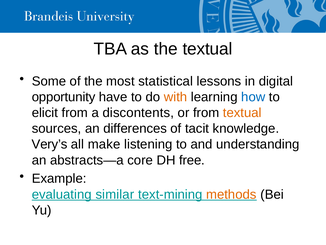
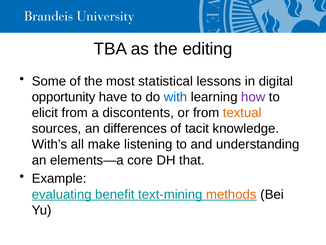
the textual: textual -> editing
with colour: orange -> blue
how colour: blue -> purple
Very’s: Very’s -> With’s
abstracts—a: abstracts—a -> elements—a
free: free -> that
similar: similar -> benefit
